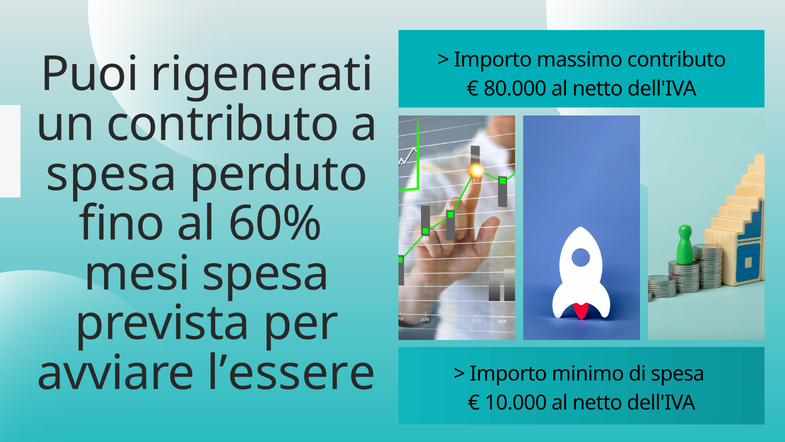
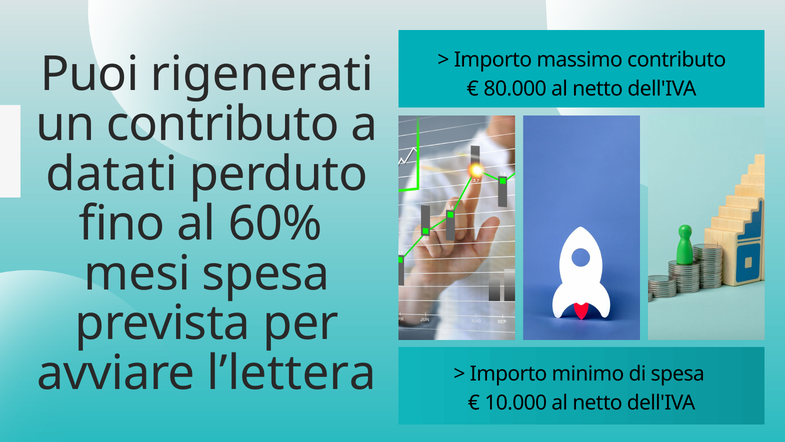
spesa at (112, 174): spesa -> datati
l’essere: l’essere -> l’lettera
